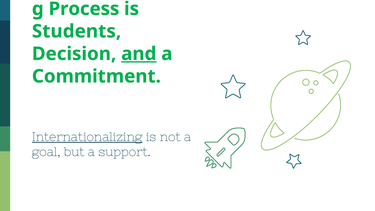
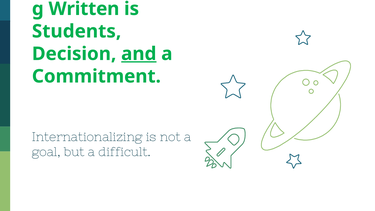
Process: Process -> Written
Internationalizing underline: present -> none
support: support -> difficult
